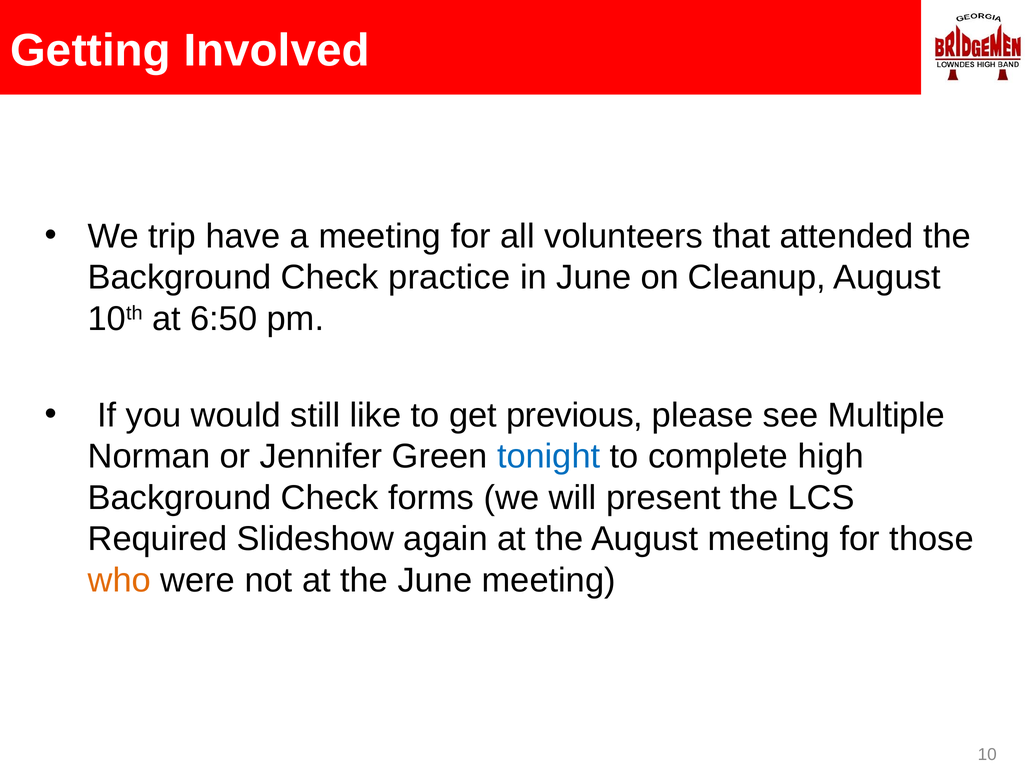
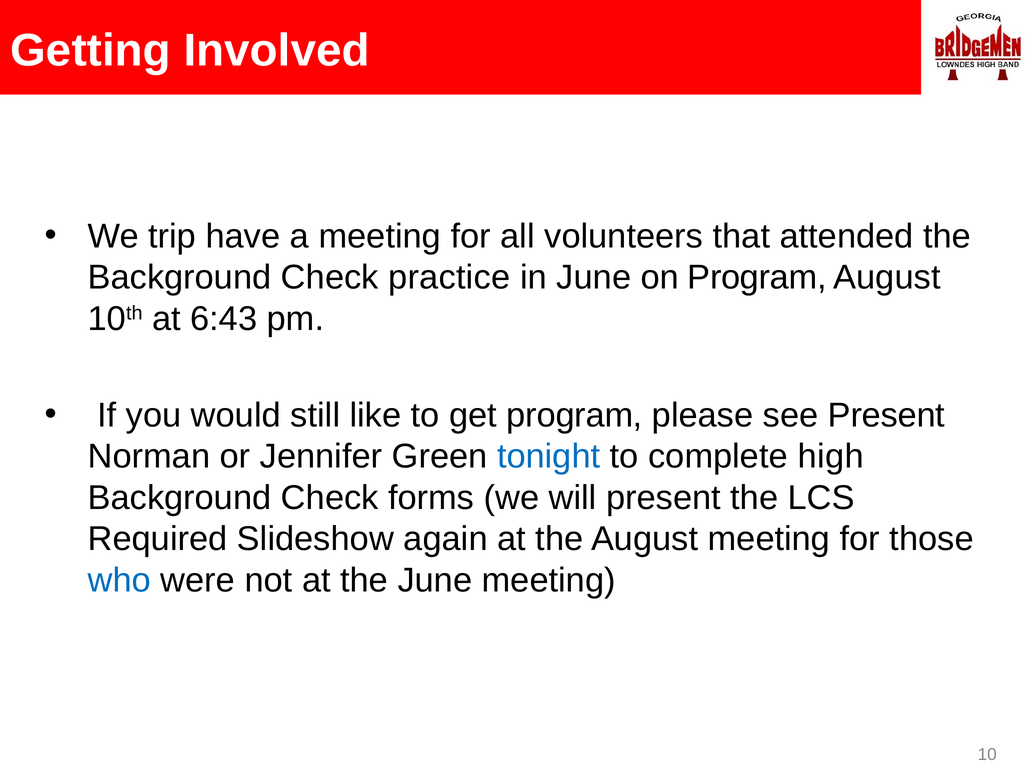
on Cleanup: Cleanup -> Program
6:50: 6:50 -> 6:43
get previous: previous -> program
see Multiple: Multiple -> Present
who colour: orange -> blue
